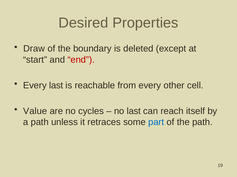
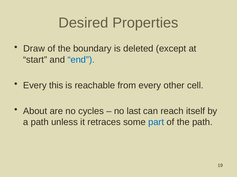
end colour: red -> blue
Every last: last -> this
Value: Value -> About
